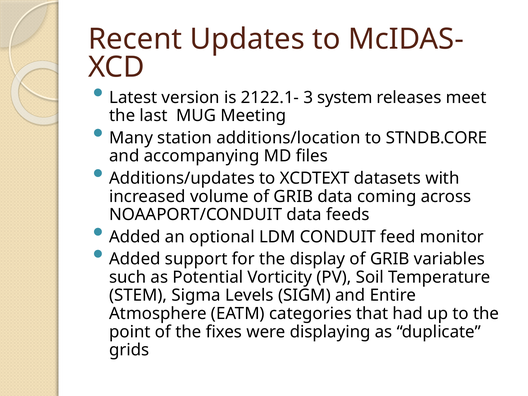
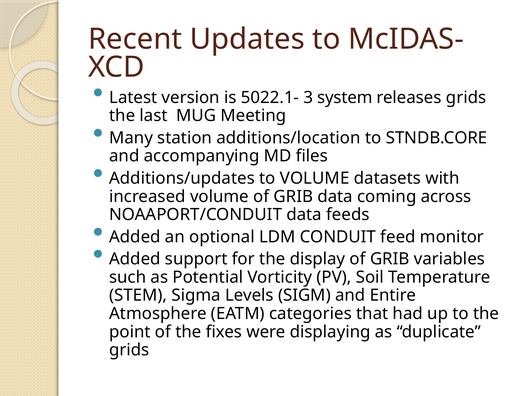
2122.1-: 2122.1- -> 5022.1-
releases meet: meet -> grids
to XCDTEXT: XCDTEXT -> VOLUME
